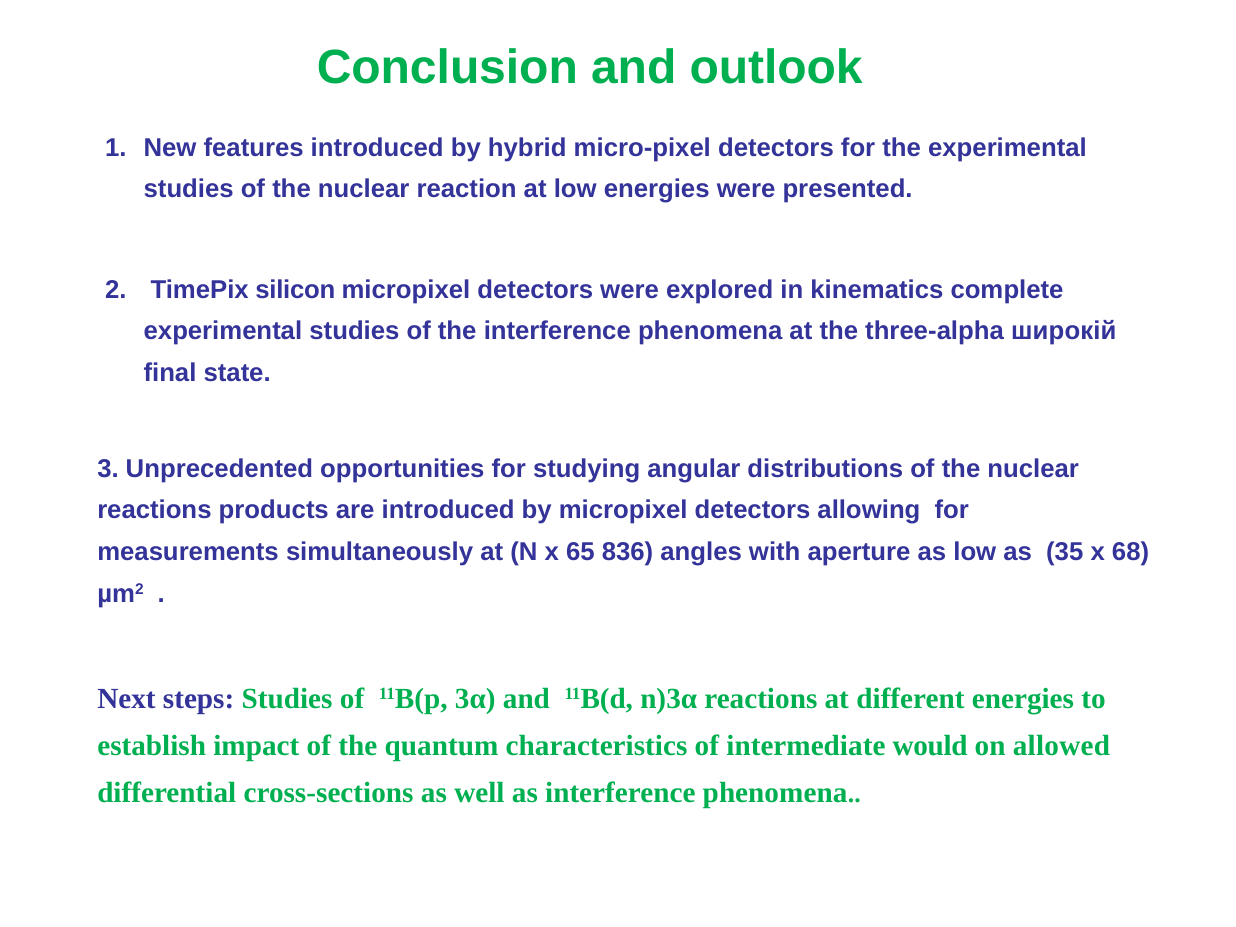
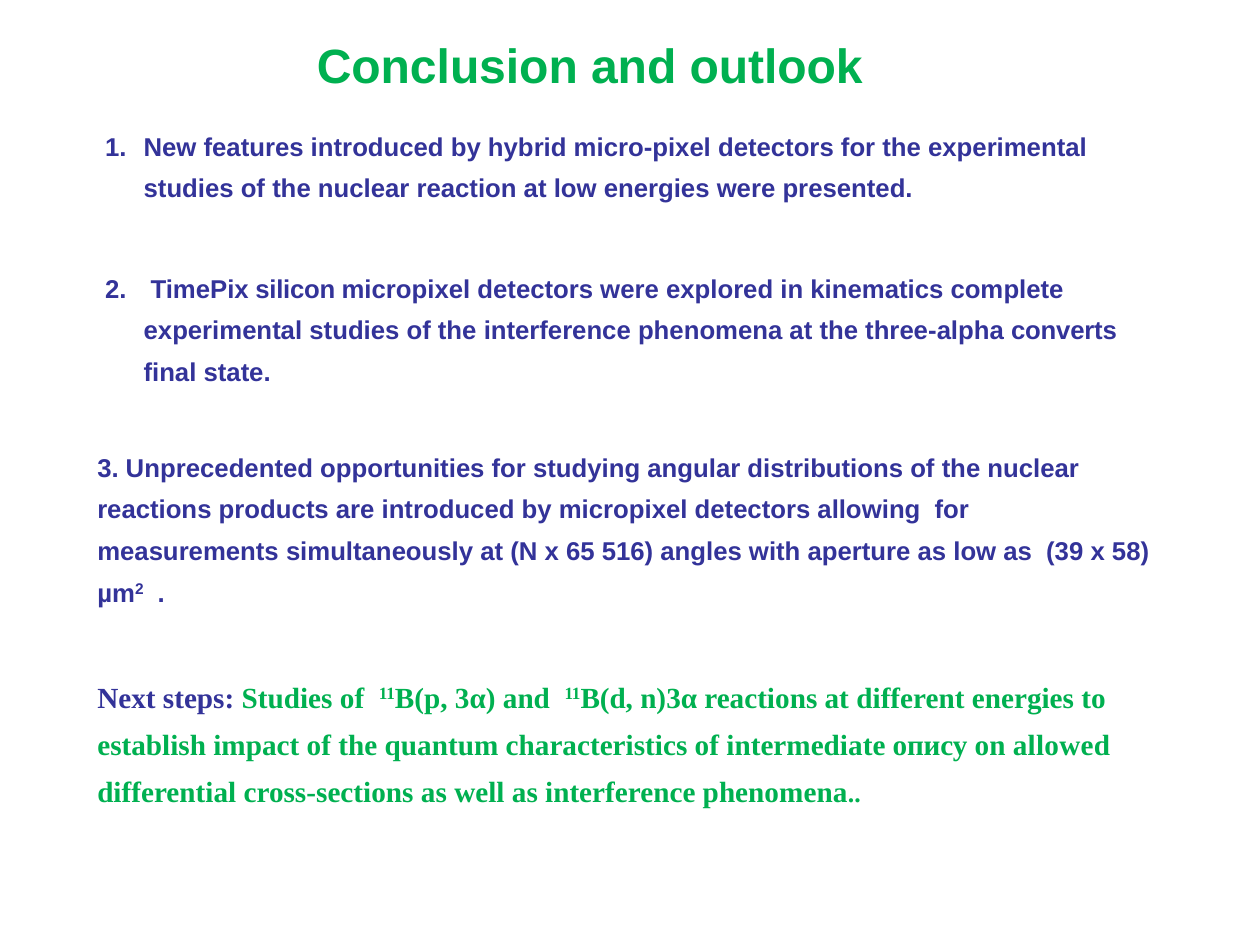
широкій: широкій -> converts
836: 836 -> 516
35: 35 -> 39
68: 68 -> 58
would: would -> опису
